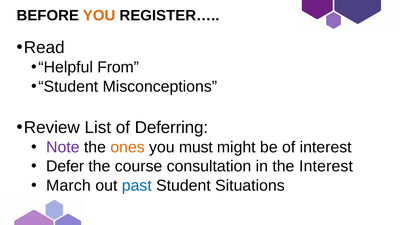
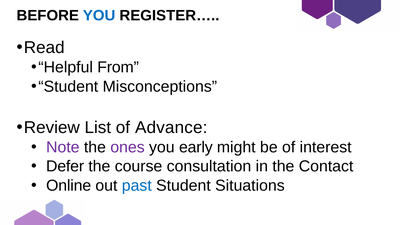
YOU at (99, 16) colour: orange -> blue
Deferring: Deferring -> Advance
ones colour: orange -> purple
must: must -> early
the Interest: Interest -> Contact
March: March -> Online
